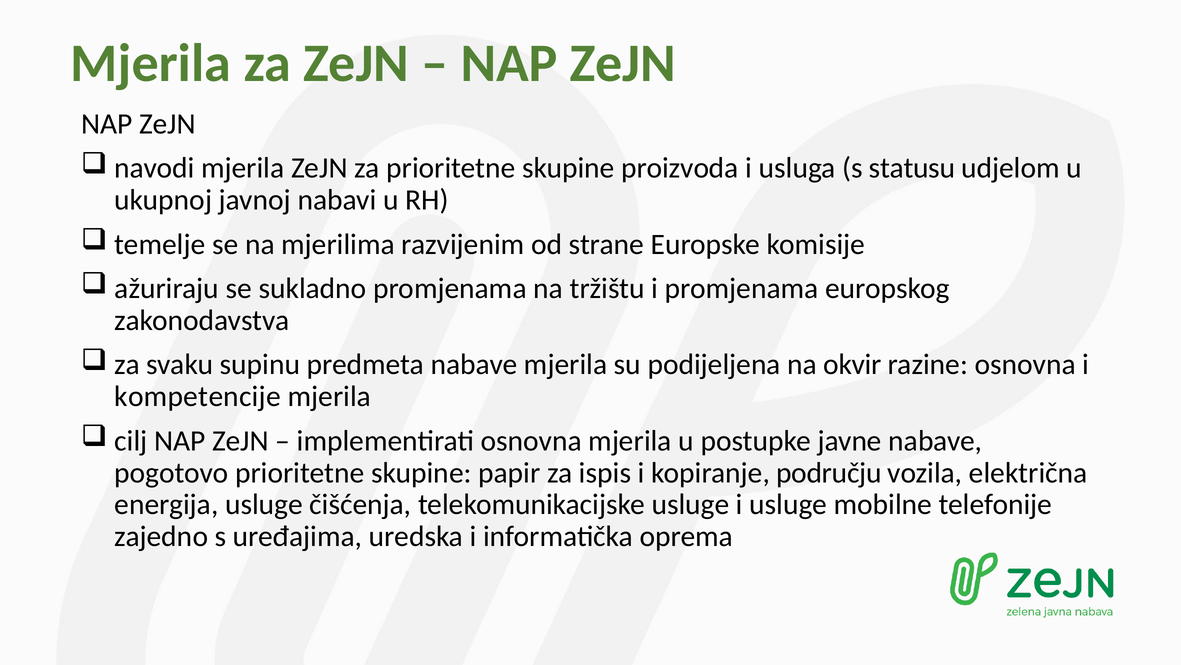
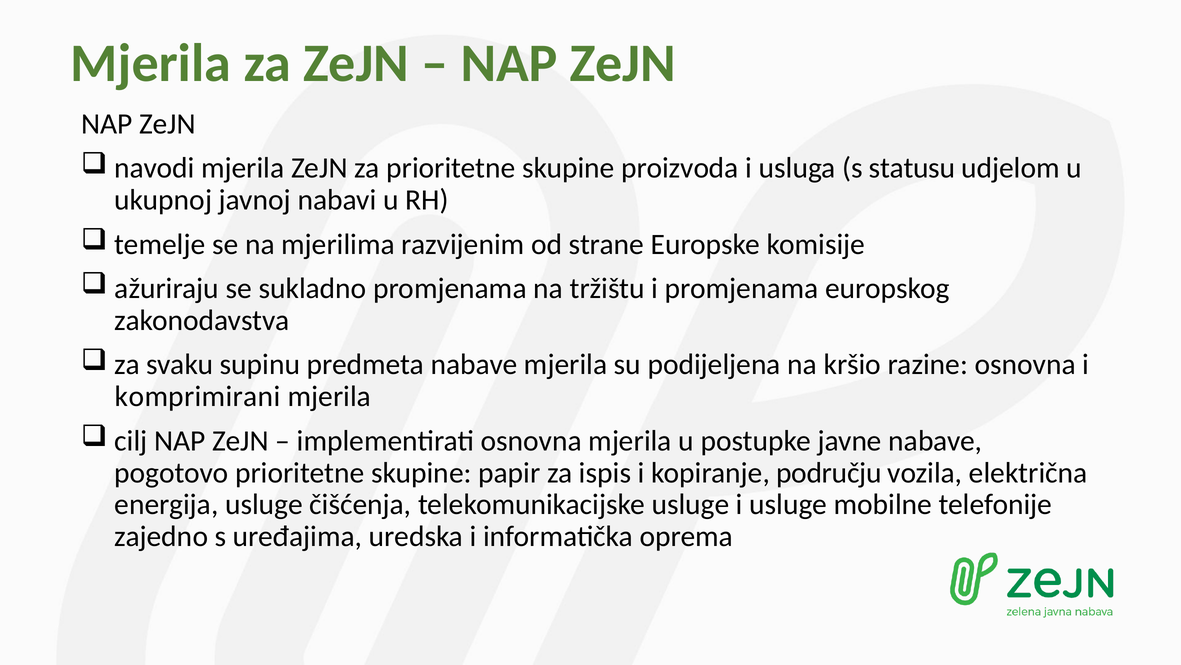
okvir: okvir -> kršio
kompetencije: kompetencije -> komprimirani
